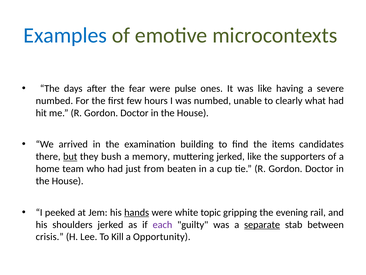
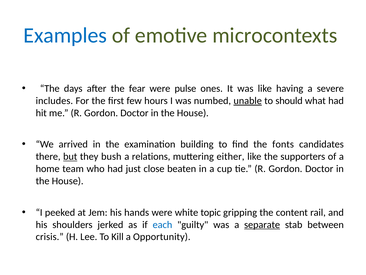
numbed at (54, 101): numbed -> includes
unable underline: none -> present
clearly: clearly -> should
items: items -> fonts
memory: memory -> relations
muttering jerked: jerked -> either
from: from -> close
hands underline: present -> none
evening: evening -> content
each colour: purple -> blue
